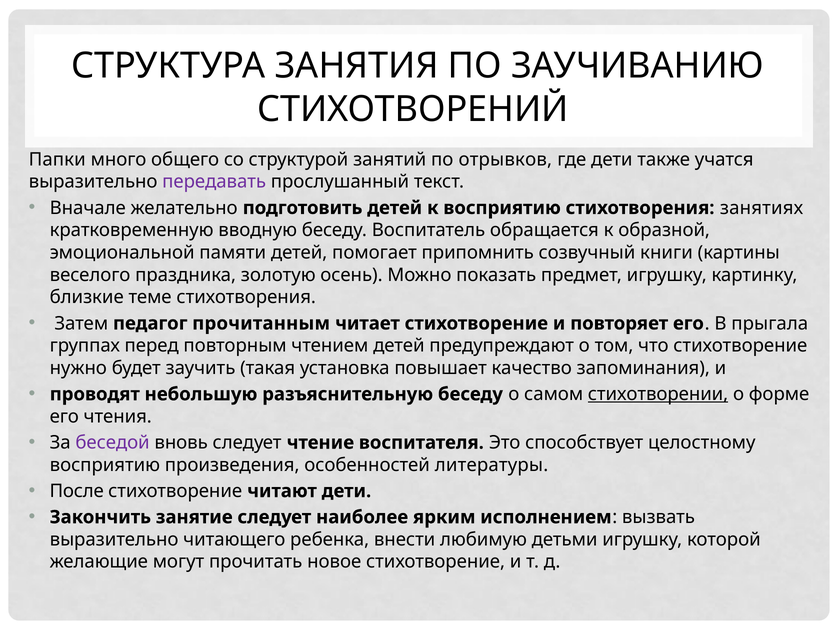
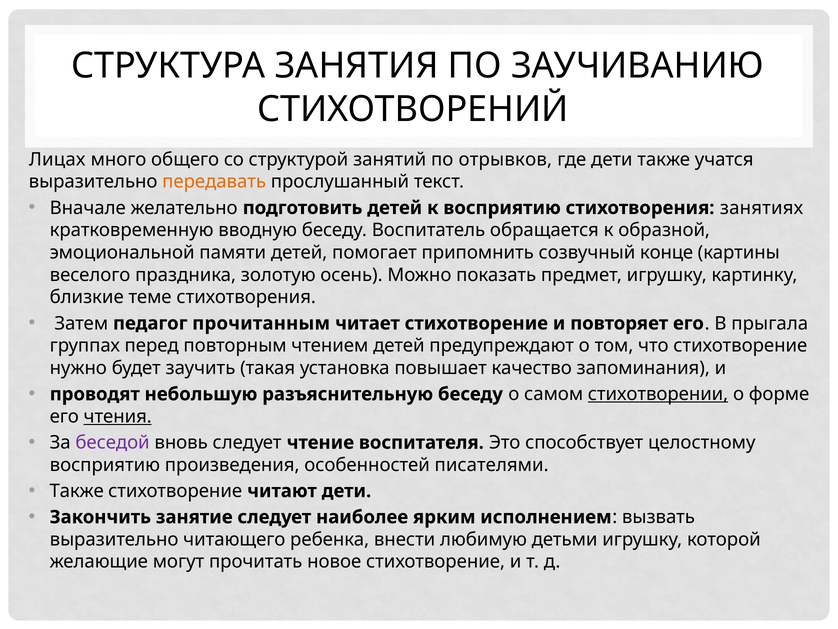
Папки: Папки -> Лицах
передавать colour: purple -> orange
книги: книги -> конце
чтения underline: none -> present
литературы: литературы -> писателями
После at (77, 491): После -> Также
